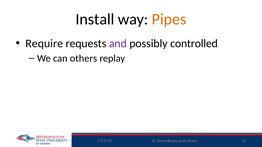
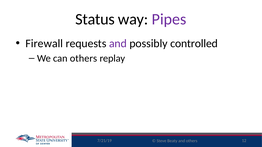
Install: Install -> Status
Pipes colour: orange -> purple
Require: Require -> Firewall
